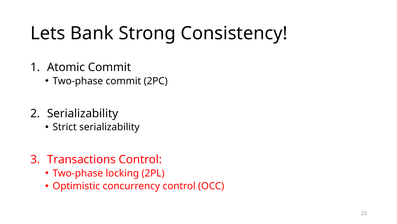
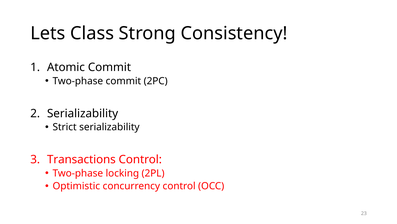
Bank: Bank -> Class
